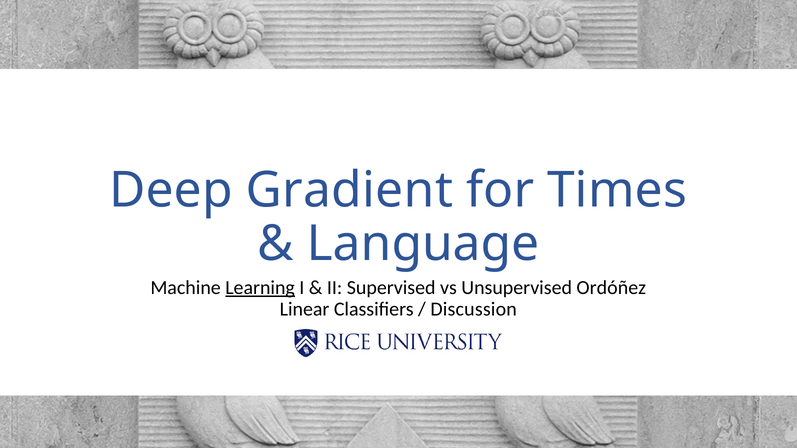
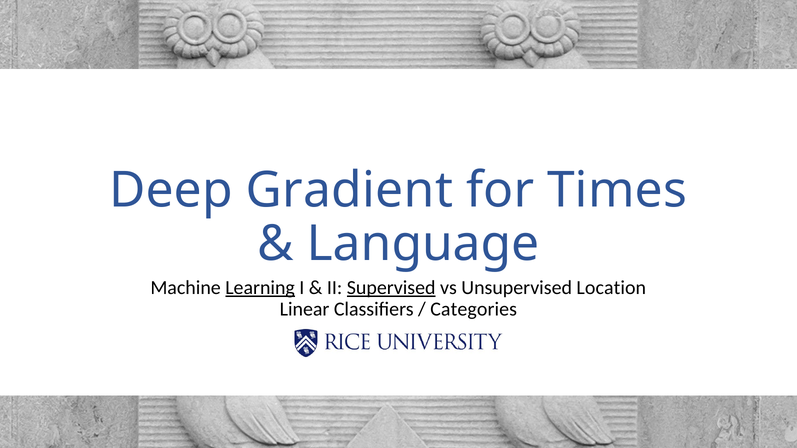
Supervised underline: none -> present
Ordóñez: Ordóñez -> Location
Discussion: Discussion -> Categories
